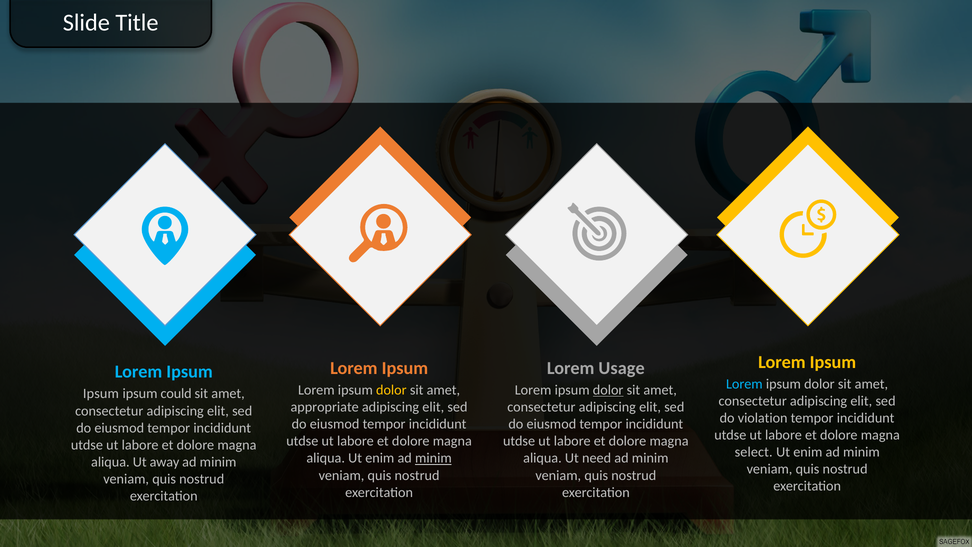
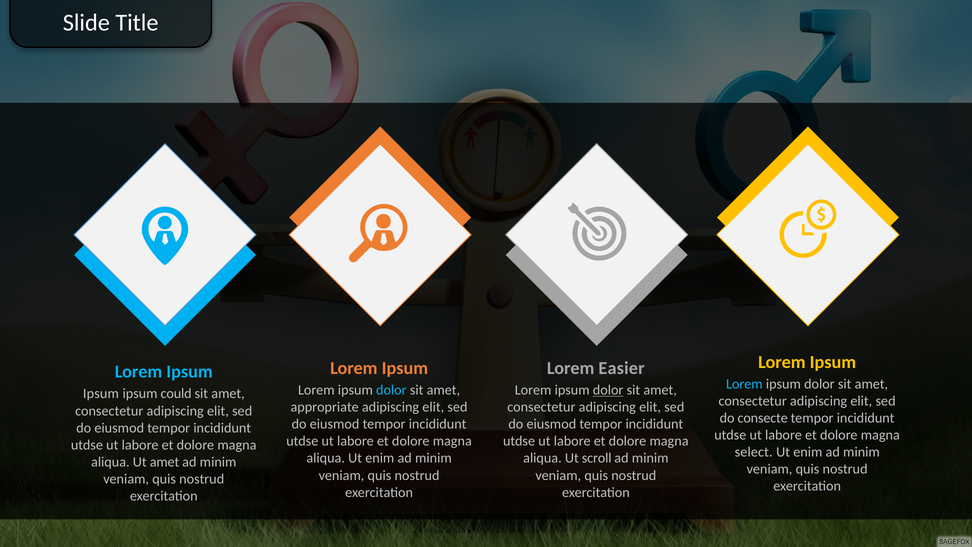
Usage: Usage -> Easier
dolor at (391, 390) colour: yellow -> light blue
violation: violation -> consecte
minim at (433, 458) underline: present -> none
need: need -> scroll
Ut away: away -> amet
